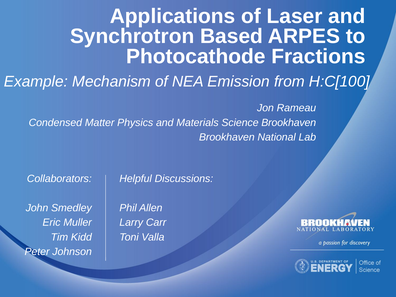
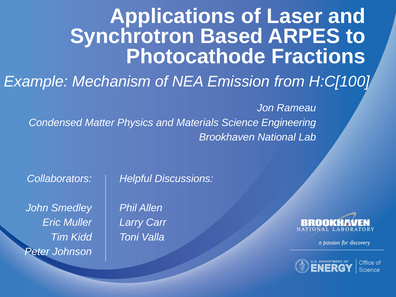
Science Brookhaven: Brookhaven -> Engineering
